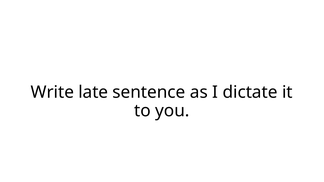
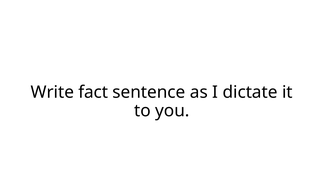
late: late -> fact
